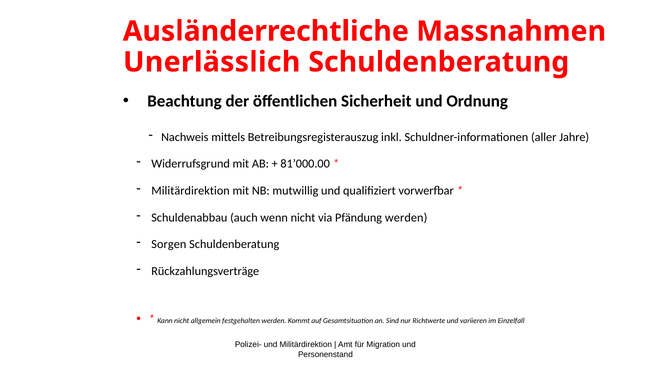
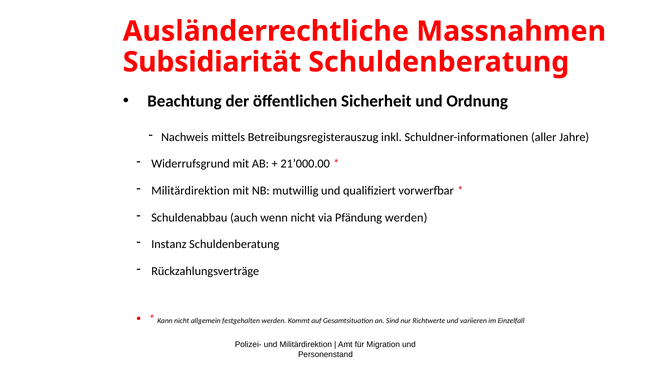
Unerlässlich: Unerlässlich -> Subsidiarität
81’000.00: 81’000.00 -> 21’000.00
Sorgen: Sorgen -> Instanz
